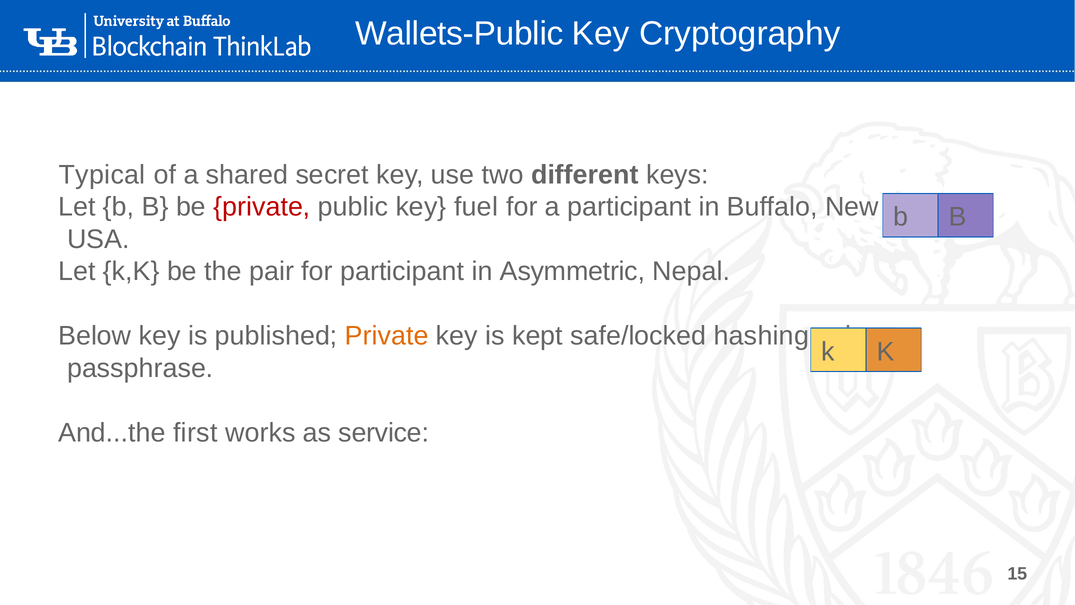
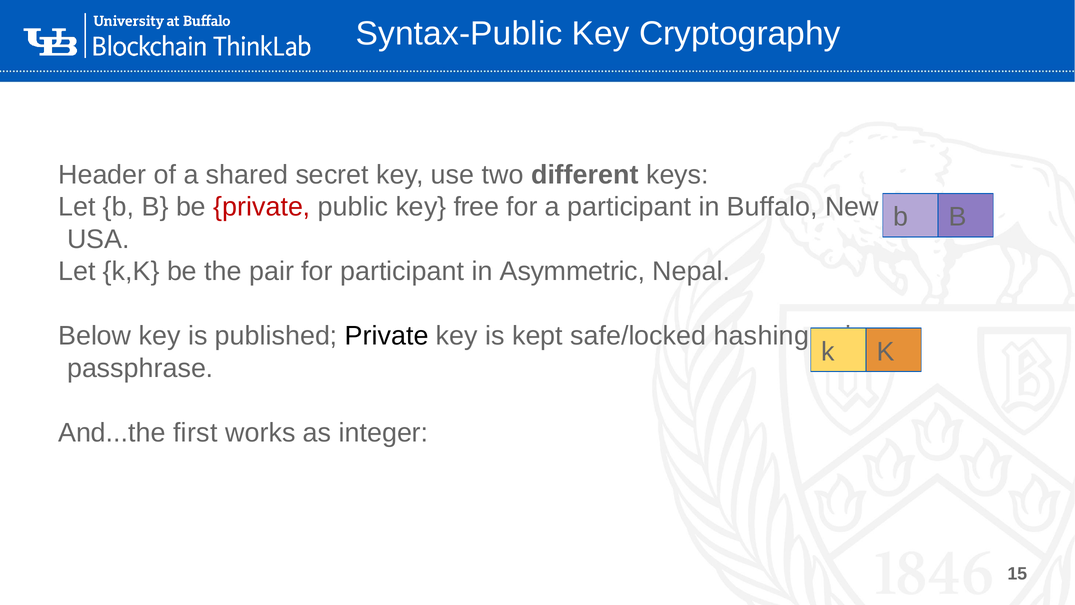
Wallets-Public: Wallets-Public -> Syntax-Public
Typical: Typical -> Header
fuel: fuel -> free
Private at (387, 336) colour: orange -> black
service: service -> integer
